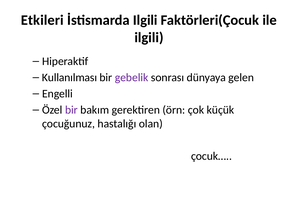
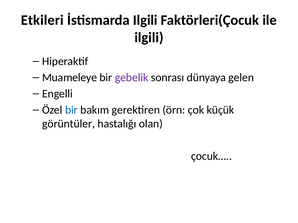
Kullanılması: Kullanılması -> Muameleye
bir at (71, 110) colour: purple -> blue
çocuğunuz: çocuğunuz -> görüntüler
